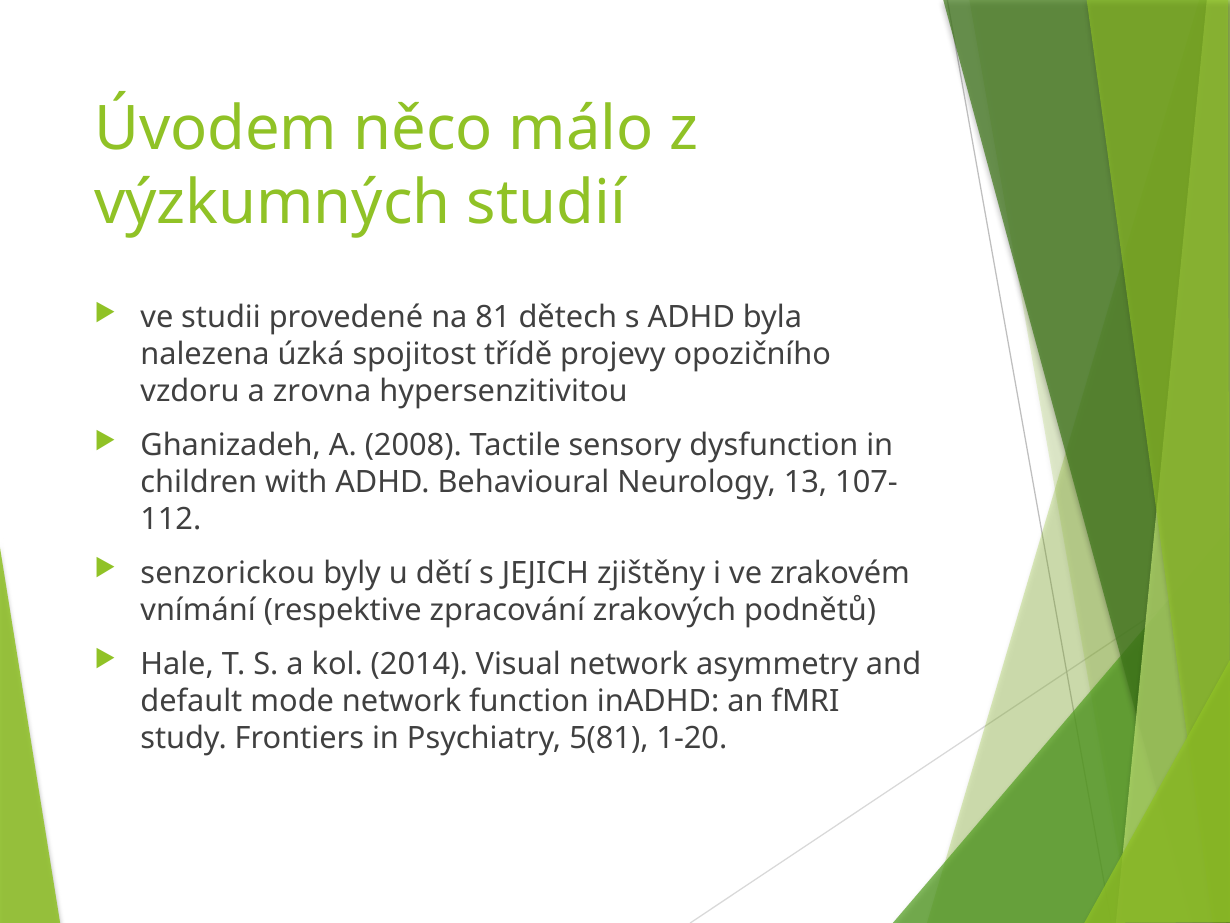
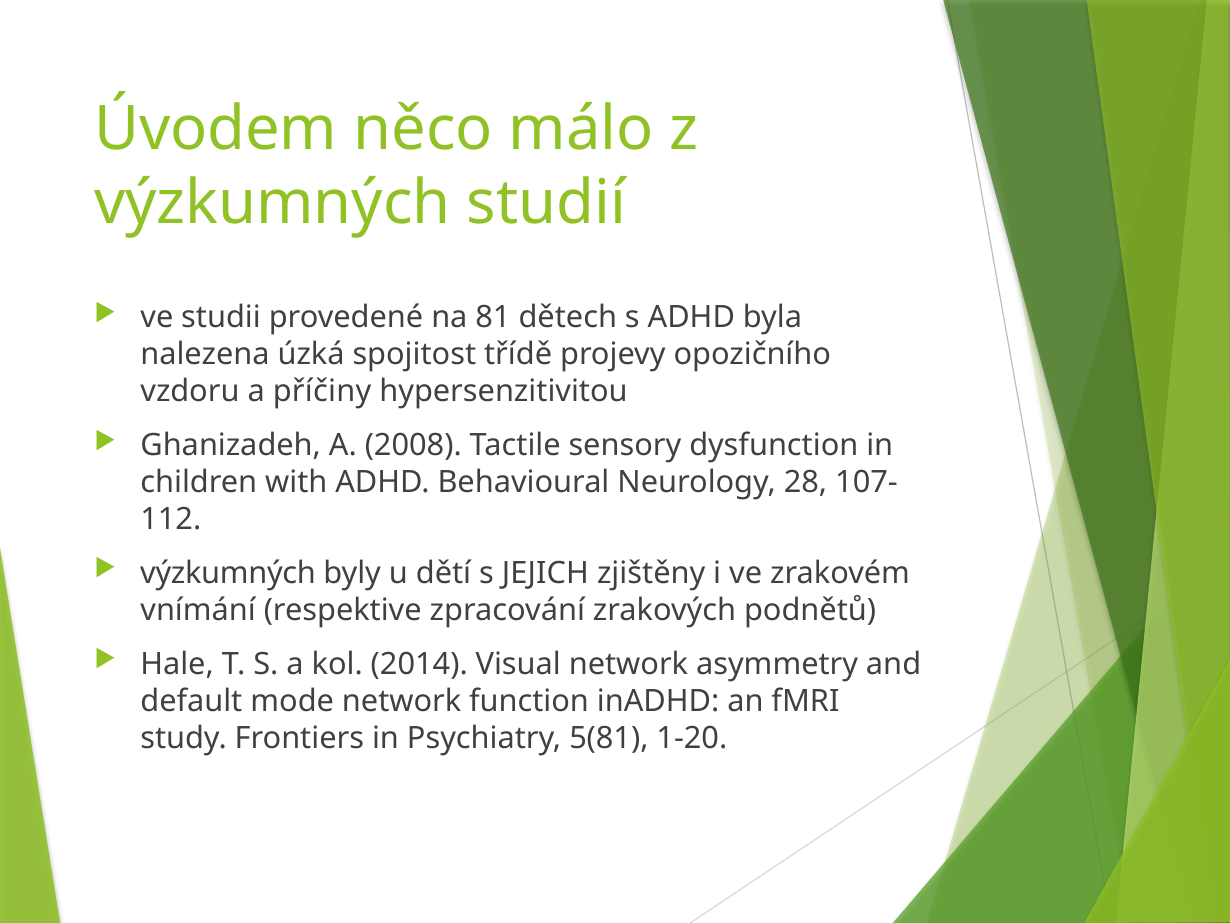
zrovna: zrovna -> příčiny
13: 13 -> 28
senzorickou at (228, 573): senzorickou -> výzkumných
